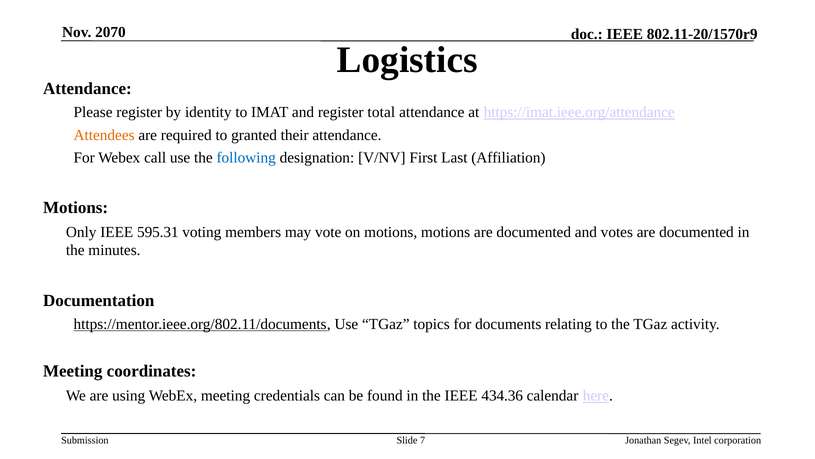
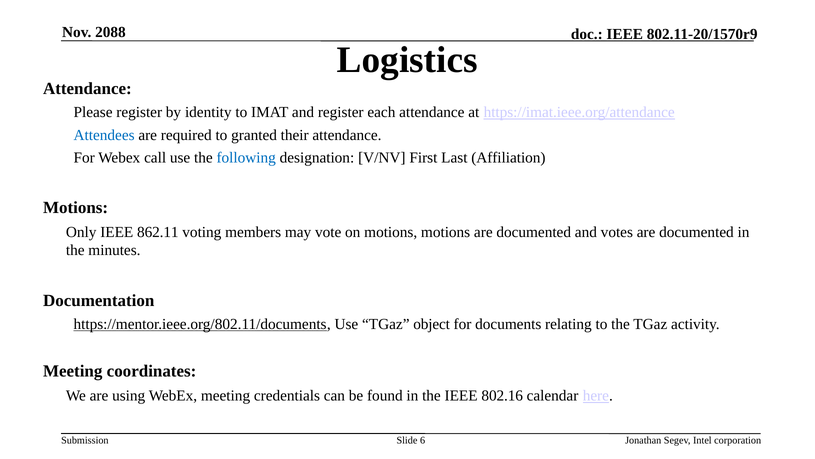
2070: 2070 -> 2088
total: total -> each
Attendees colour: orange -> blue
595.31: 595.31 -> 862.11
topics: topics -> object
434.36: 434.36 -> 802.16
7: 7 -> 6
